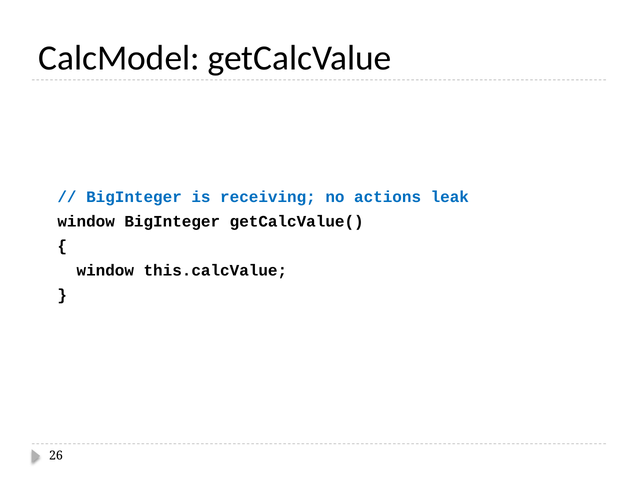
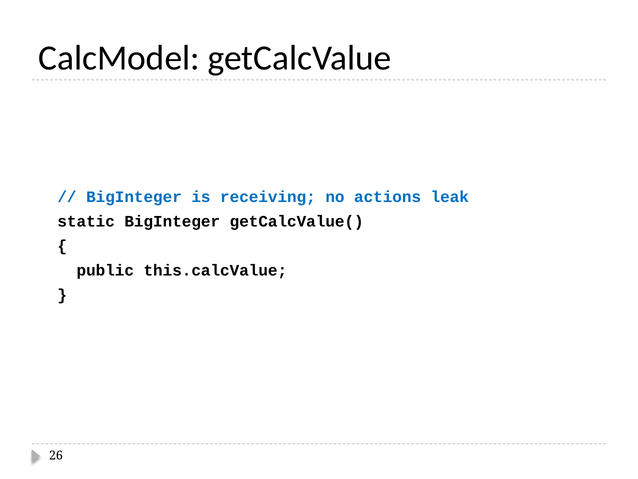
window at (86, 221): window -> static
window at (105, 270): window -> public
